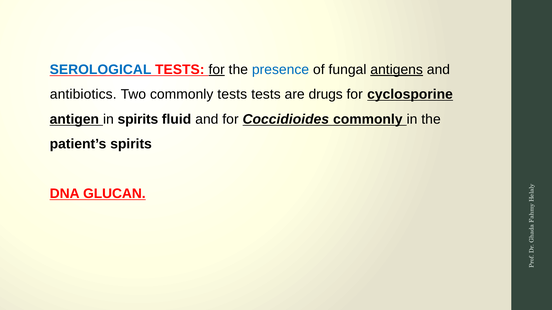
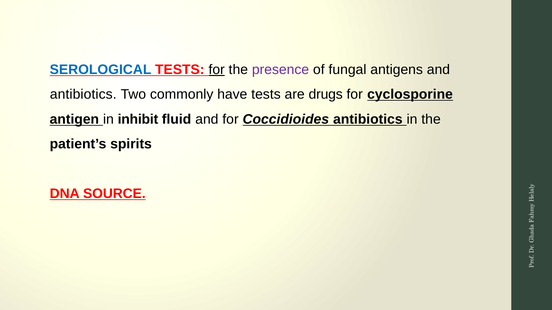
presence colour: blue -> purple
antigens underline: present -> none
commonly tests: tests -> have
in spirits: spirits -> inhibit
Coccidioides commonly: commonly -> antibiotics
GLUCAN: GLUCAN -> SOURCE
